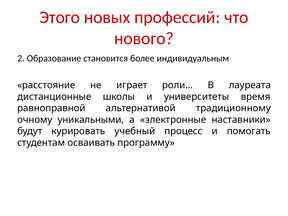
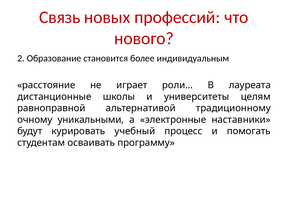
Этого: Этого -> Связь
время: время -> целям
